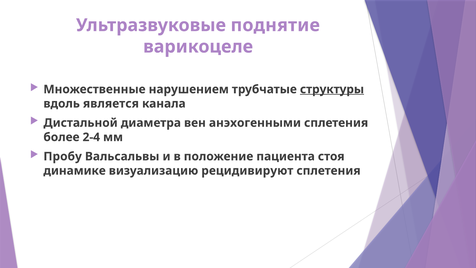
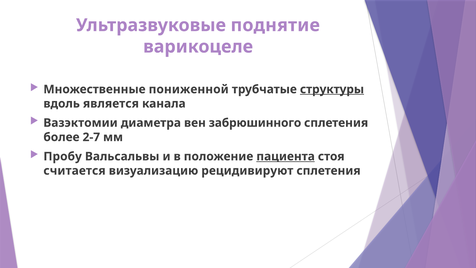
нарушением: нарушением -> пониженной
Дистальной: Дистальной -> Вазэктомии
анэхогенными: анэхогенными -> забрюшинного
2-4: 2-4 -> 2-7
пациента underline: none -> present
динамике: динамике -> считается
